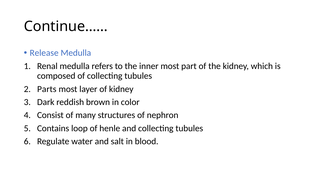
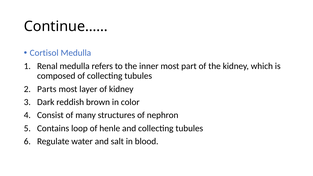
Release: Release -> Cortisol
